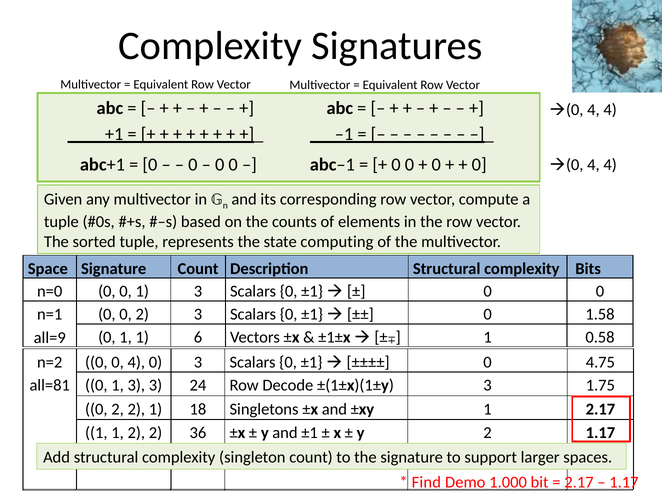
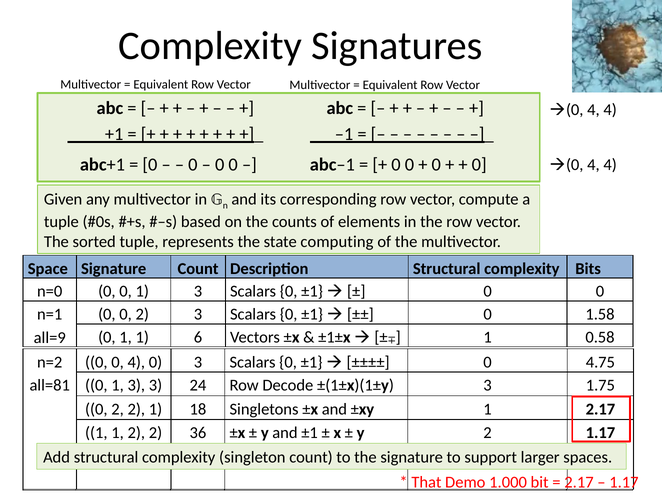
Find: Find -> That
